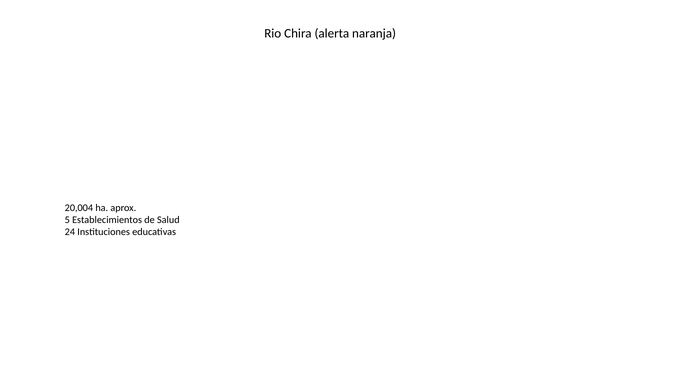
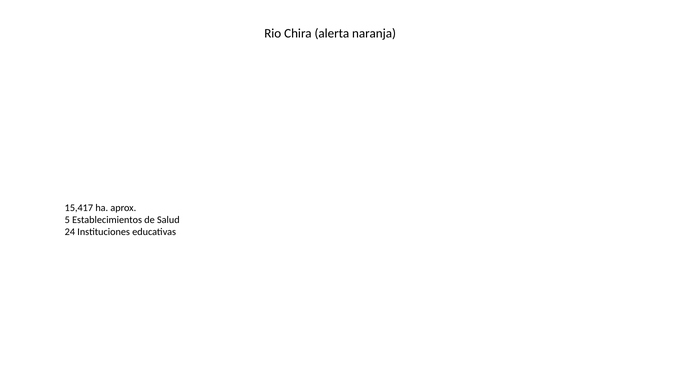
20,004: 20,004 -> 15,417
